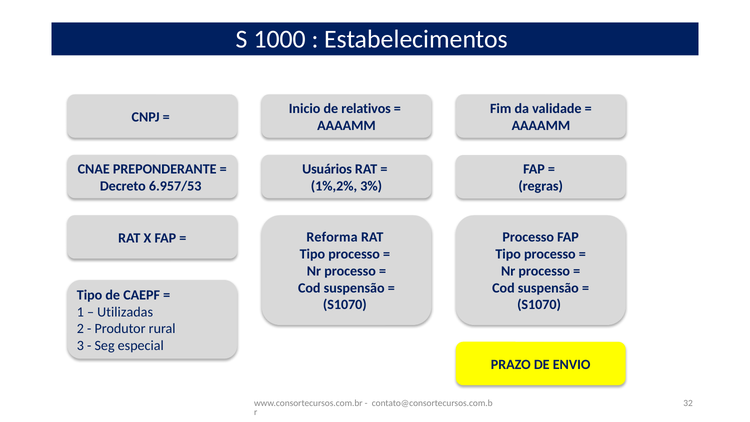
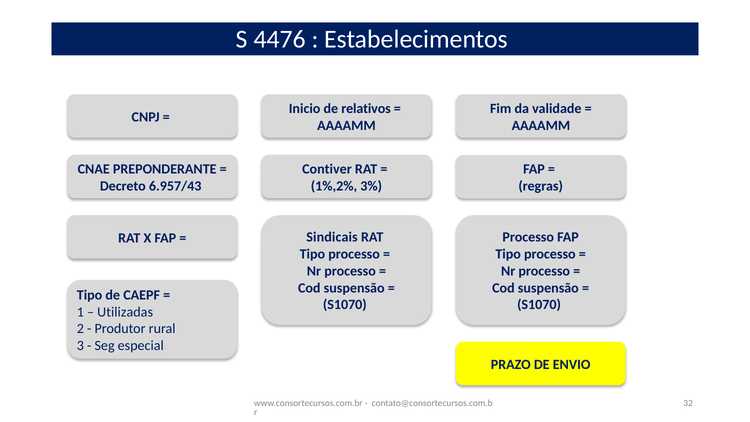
1000: 1000 -> 4476
Usuários: Usuários -> Contiver
6.957/53: 6.957/53 -> 6.957/43
Reforma: Reforma -> Sindicais
